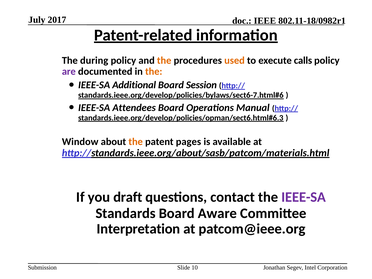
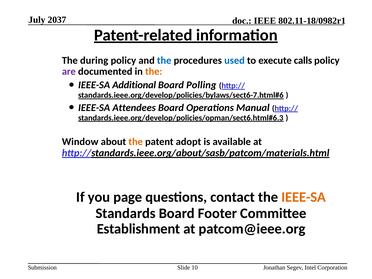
2017: 2017 -> 2037
the at (164, 60) colour: orange -> blue
used colour: orange -> blue
Session: Session -> Polling
pages: pages -> adopt
draft: draft -> page
IEEE-SA at (304, 197) colour: purple -> orange
Aware: Aware -> Footer
Interpretation: Interpretation -> Establishment
